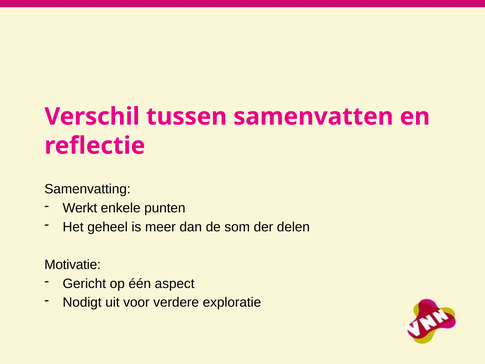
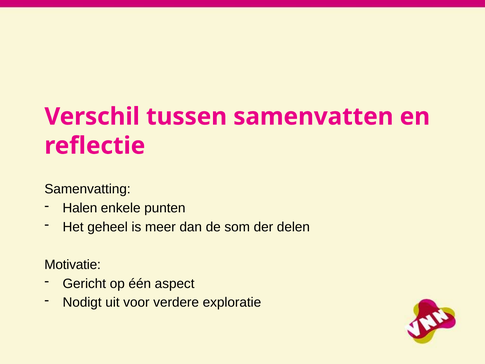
Werkt: Werkt -> Halen
